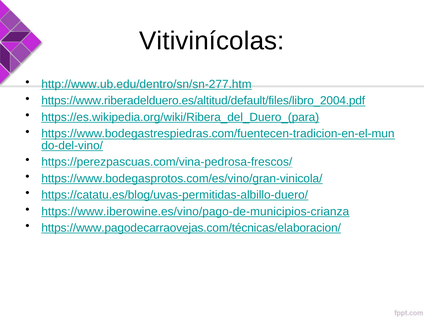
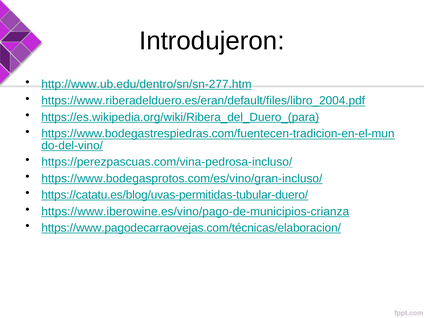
Vitivinícolas: Vitivinícolas -> Introdujeron
https://www.riberadelduero.es/altitud/default/files/libro_2004.pdf: https://www.riberadelduero.es/altitud/default/files/libro_2004.pdf -> https://www.riberadelduero.es/eran/default/files/libro_2004.pdf
https://perezpascuas.com/vina-pedrosa-frescos/: https://perezpascuas.com/vina-pedrosa-frescos/ -> https://perezpascuas.com/vina-pedrosa-incluso/
https://www.bodegasprotos.com/es/vino/gran-vinicola/: https://www.bodegasprotos.com/es/vino/gran-vinicola/ -> https://www.bodegasprotos.com/es/vino/gran-incluso/
https://catatu.es/blog/uvas-permitidas-albillo-duero/: https://catatu.es/blog/uvas-permitidas-albillo-duero/ -> https://catatu.es/blog/uvas-permitidas-tubular-duero/
